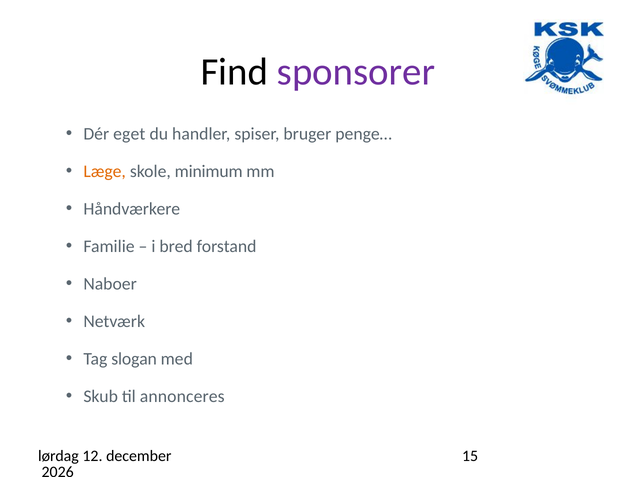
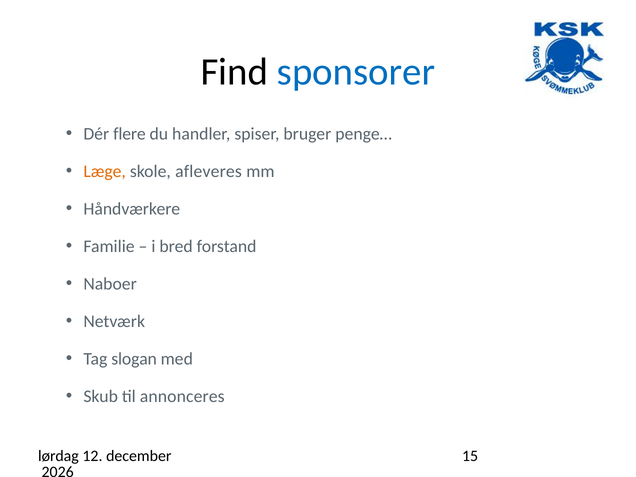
sponsorer colour: purple -> blue
eget: eget -> flere
minimum: minimum -> afleveres
